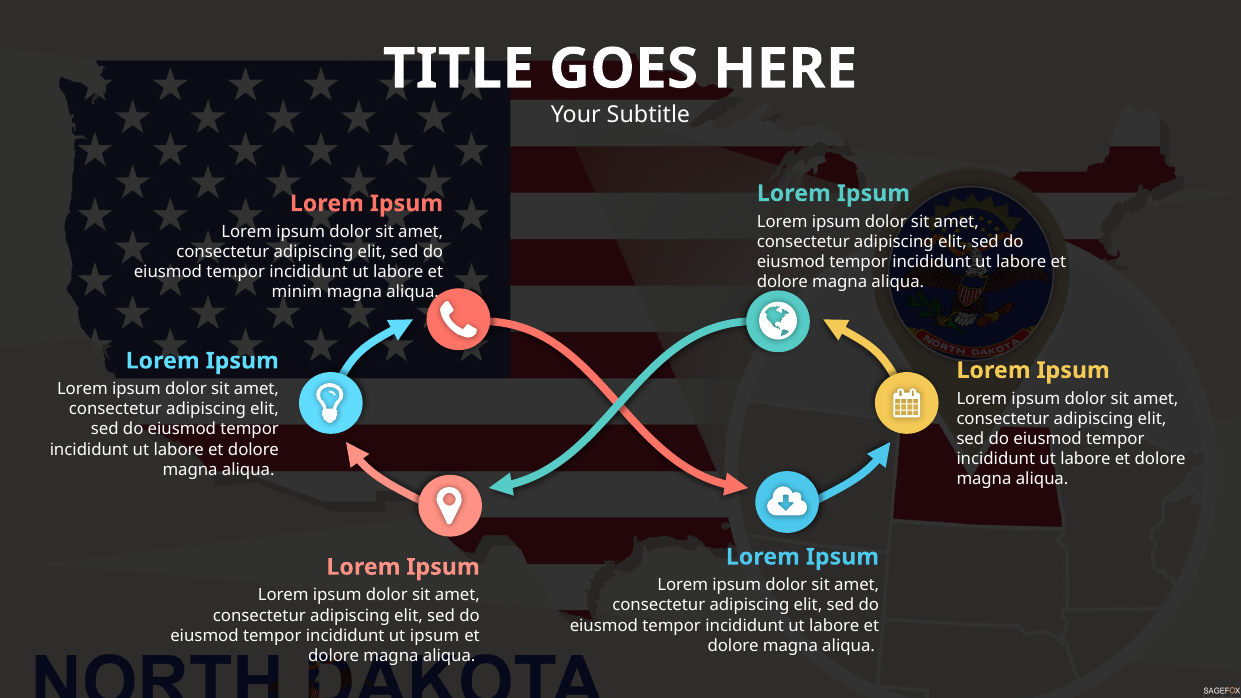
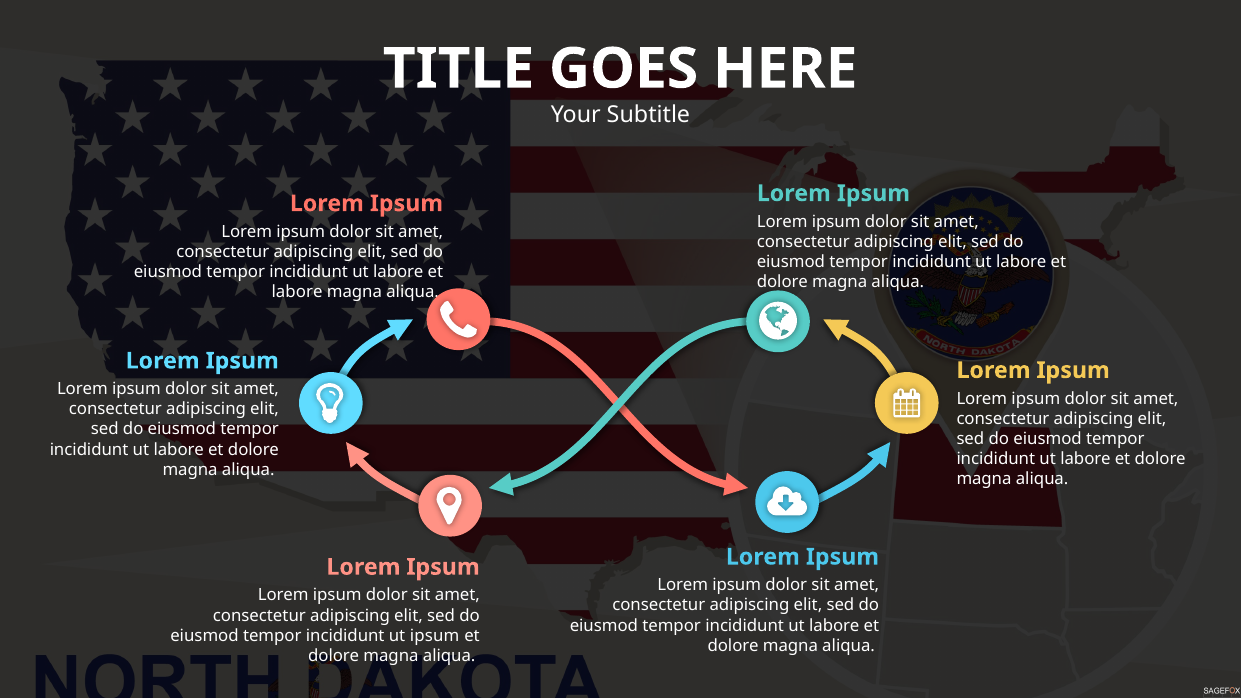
minim at (297, 292): minim -> labore
